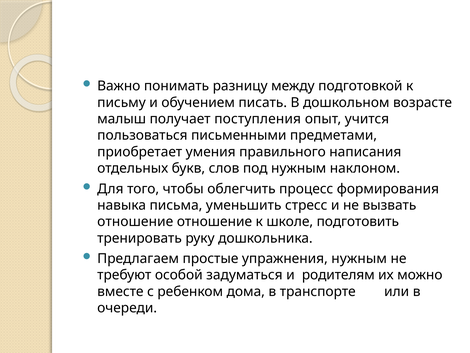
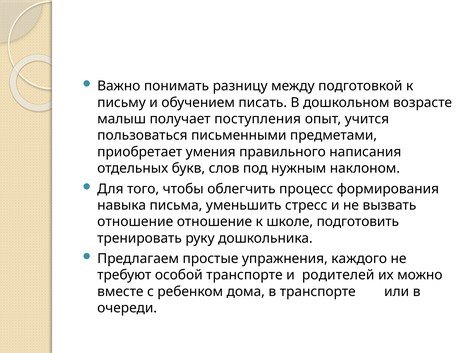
упражнения нужным: нужным -> каждого
особой задуматься: задуматься -> транспорте
родителям: родителям -> родителей
